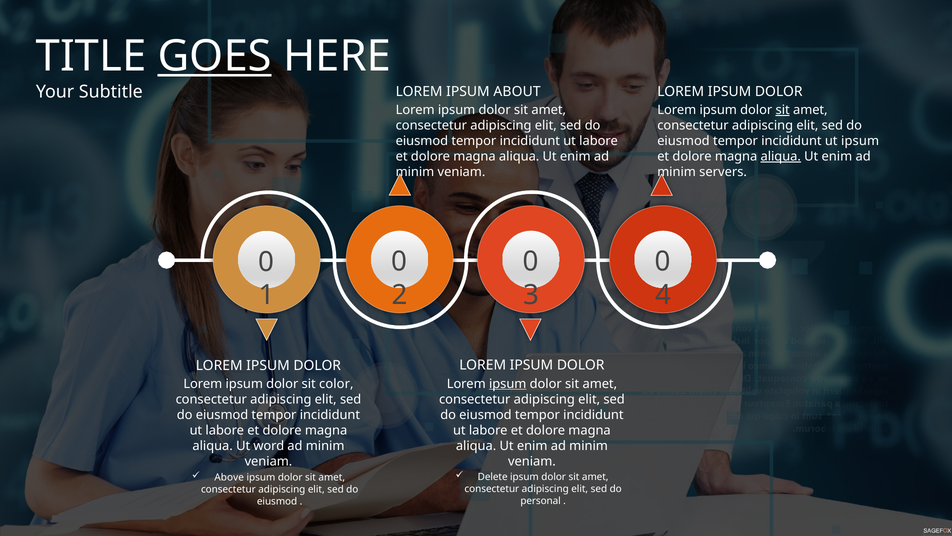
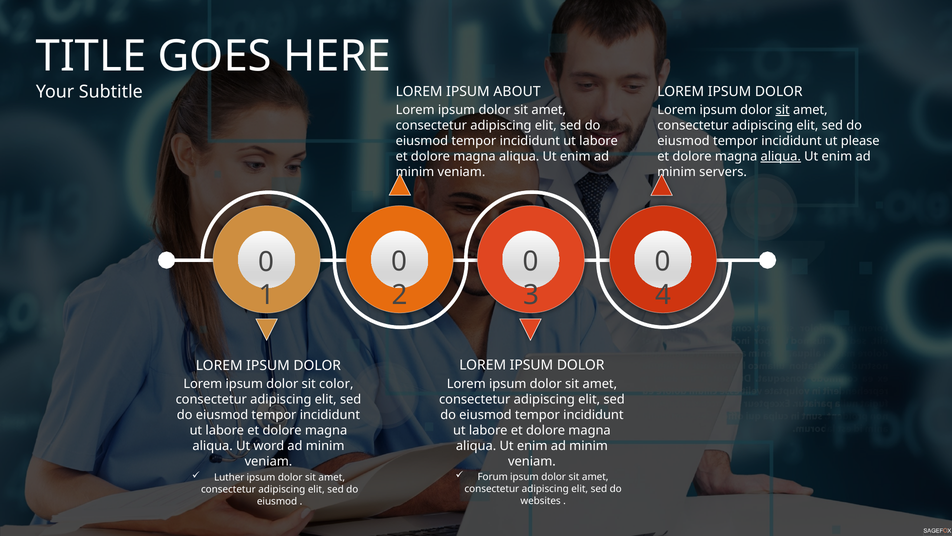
GOES underline: present -> none
ut ipsum: ipsum -> please
ipsum at (508, 383) underline: present -> none
Delete: Delete -> Forum
Above: Above -> Luther
personal: personal -> websites
